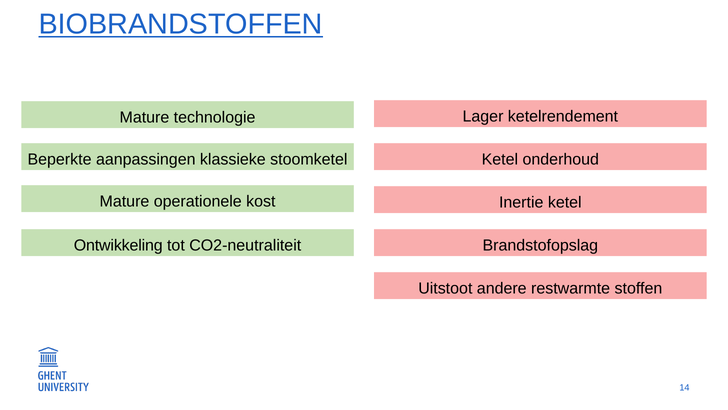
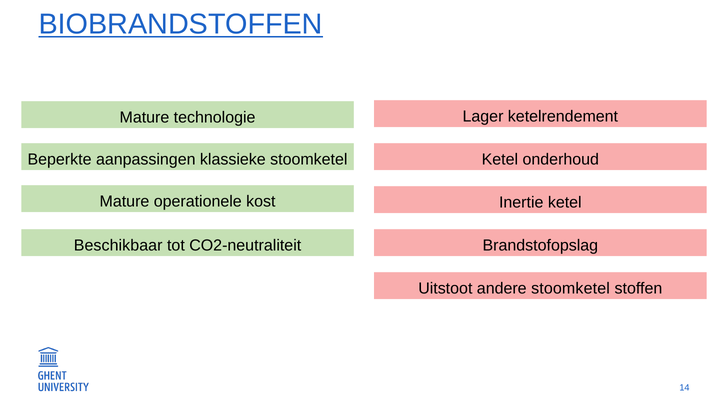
Ontwikkeling: Ontwikkeling -> Beschikbaar
andere restwarmte: restwarmte -> stoomketel
